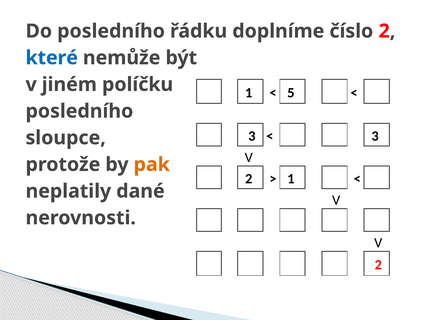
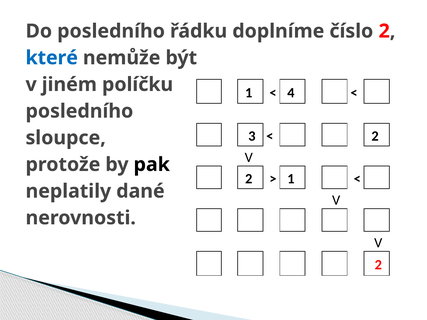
5: 5 -> 4
3 at (375, 136): 3 -> 2
pak colour: orange -> black
